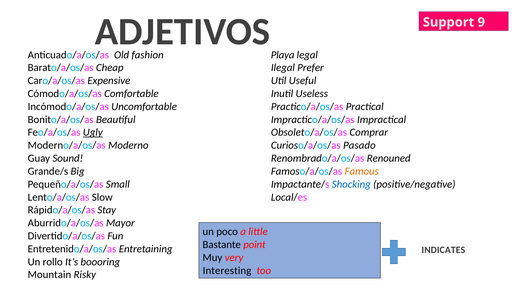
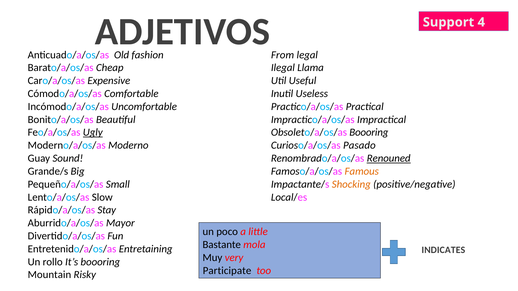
9: 9 -> 4
Playa: Playa -> From
Prefer: Prefer -> Llama
Obsoleto/a/os/as Comprar: Comprar -> Boooring
Renouned underline: none -> present
Shocking colour: blue -> orange
point: point -> mola
Interesting: Interesting -> Participate
